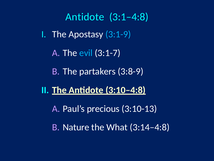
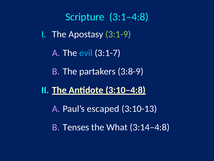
Antidote at (85, 17): Antidote -> Scripture
3:1-9 colour: light blue -> light green
precious: precious -> escaped
Nature: Nature -> Tenses
